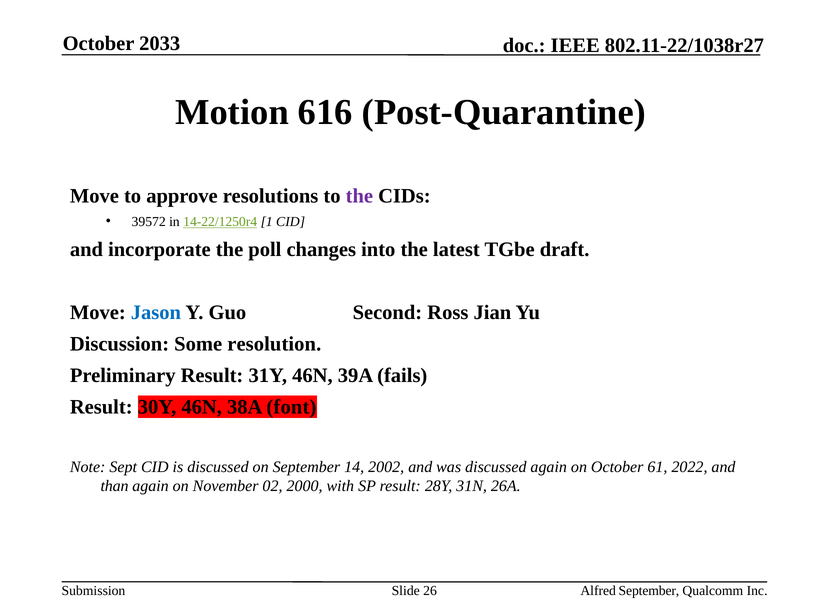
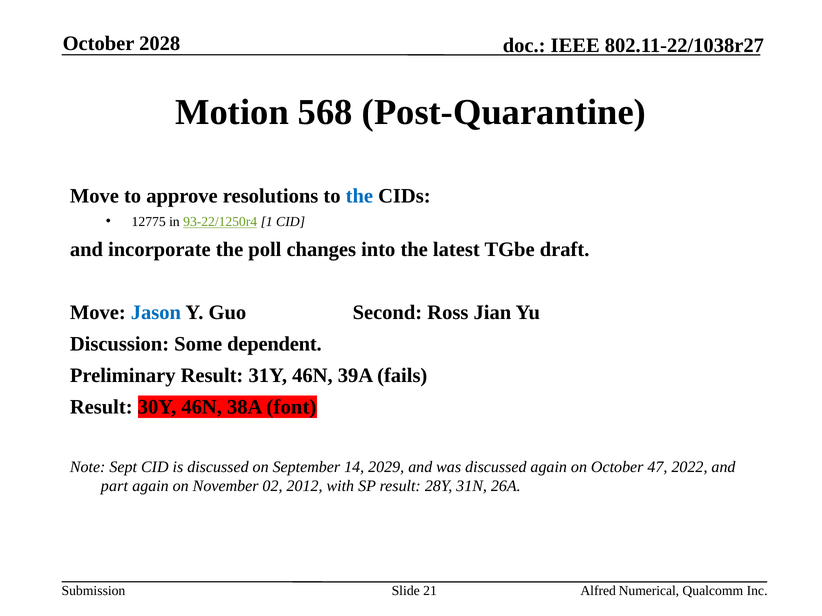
2033: 2033 -> 2028
616: 616 -> 568
the at (359, 196) colour: purple -> blue
39572: 39572 -> 12775
14-22/1250r4: 14-22/1250r4 -> 93-22/1250r4
resolution: resolution -> dependent
2002: 2002 -> 2029
61: 61 -> 47
than: than -> part
2000: 2000 -> 2012
26: 26 -> 21
Alfred September: September -> Numerical
